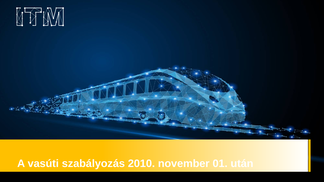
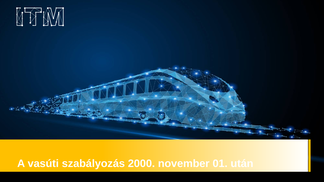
2010: 2010 -> 2000
